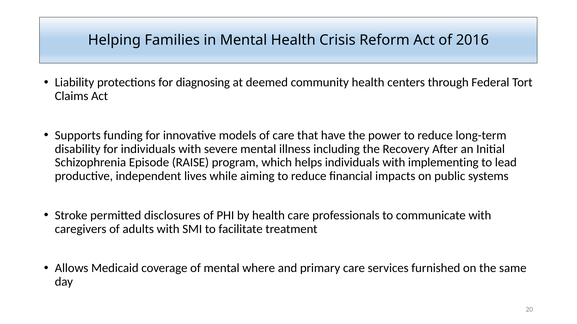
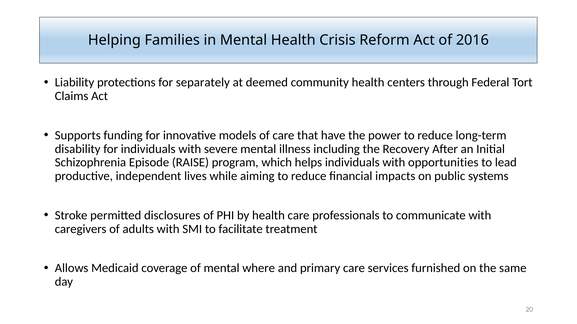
diagnosing: diagnosing -> separately
implementing: implementing -> opportunities
